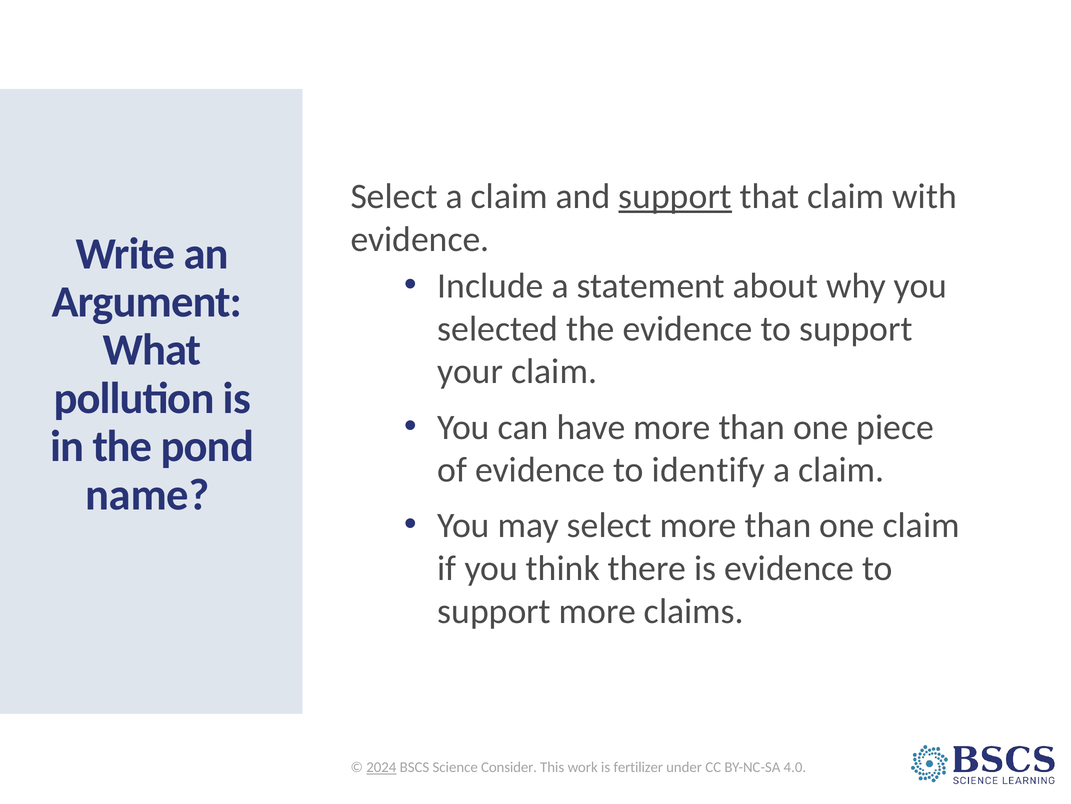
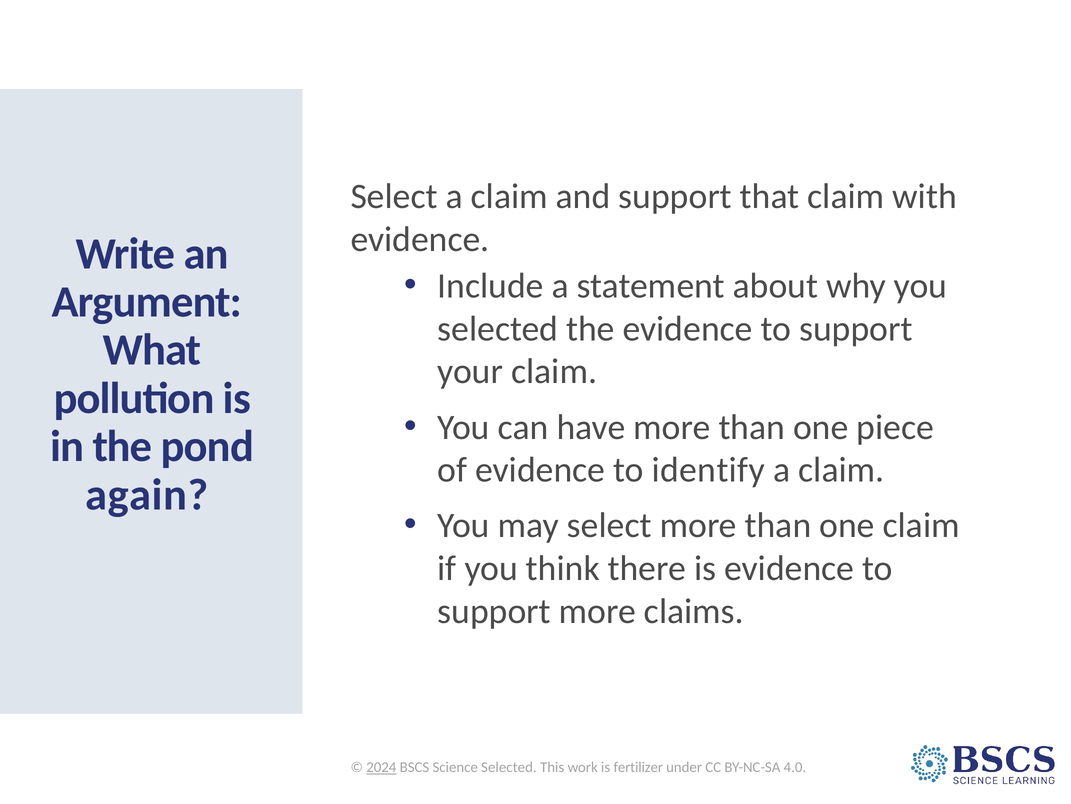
support at (675, 196) underline: present -> none
name: name -> again
Science Consider: Consider -> Selected
